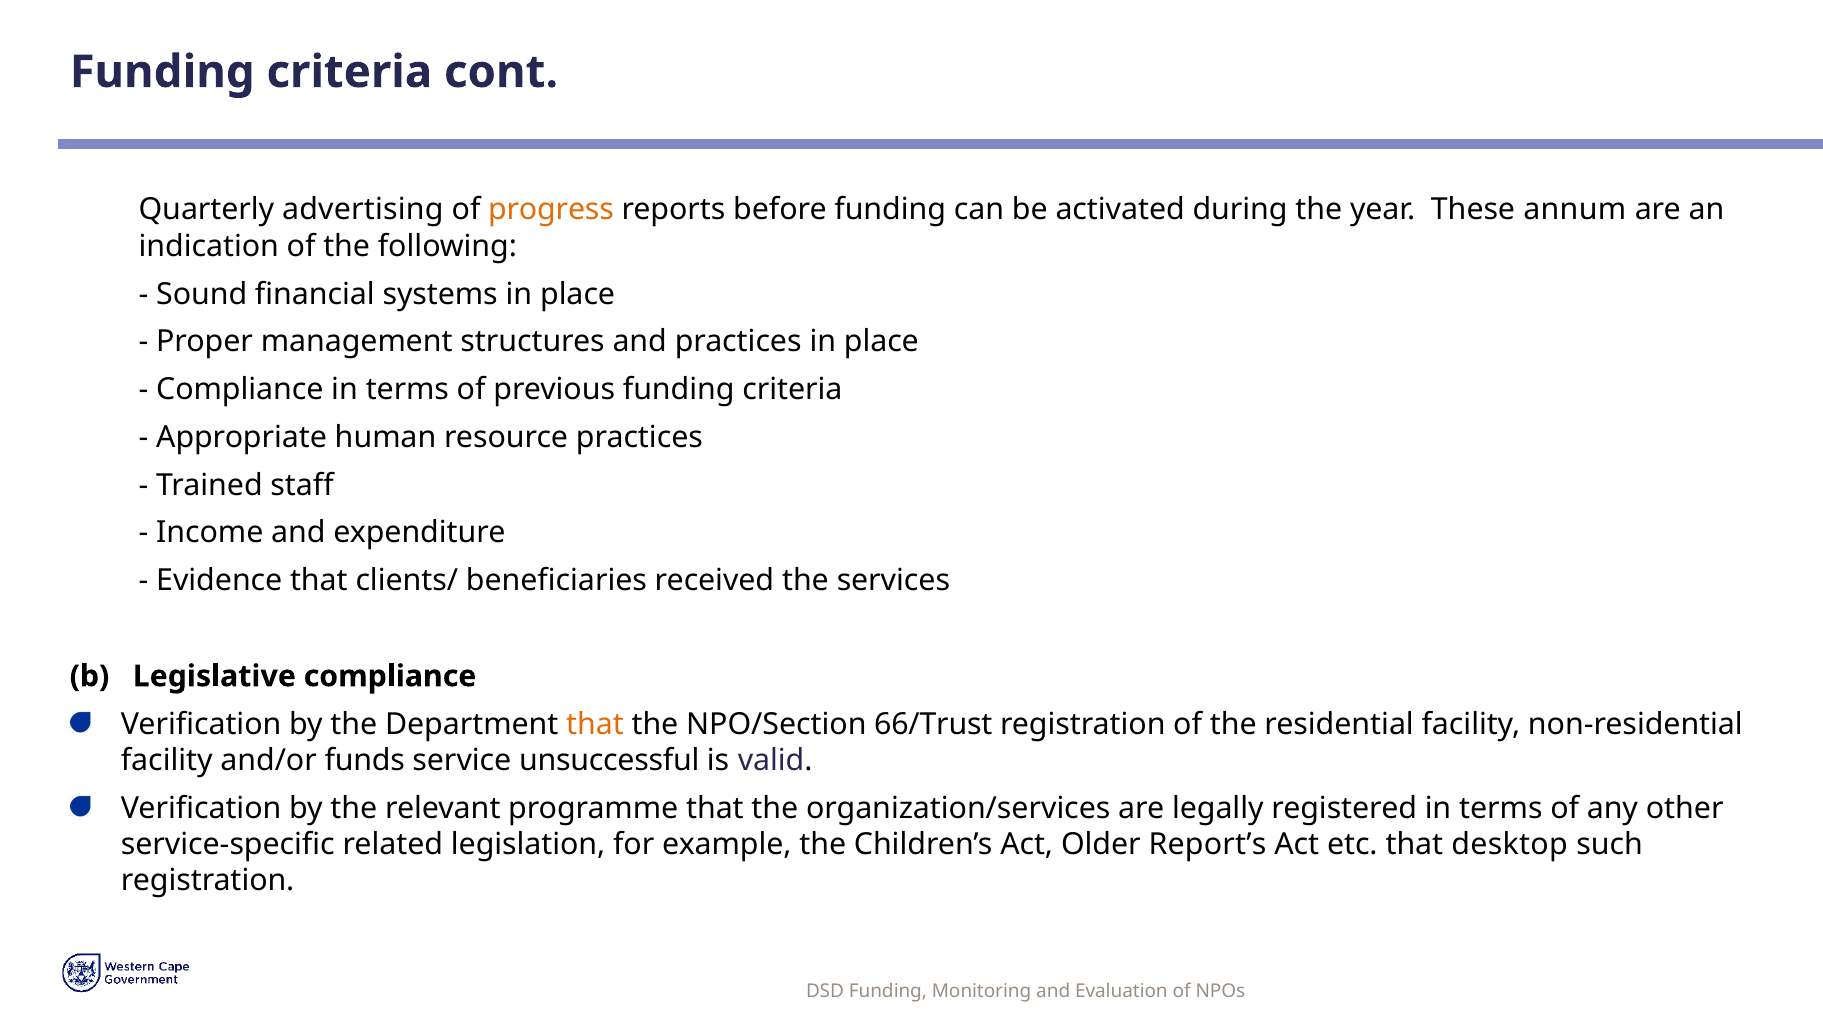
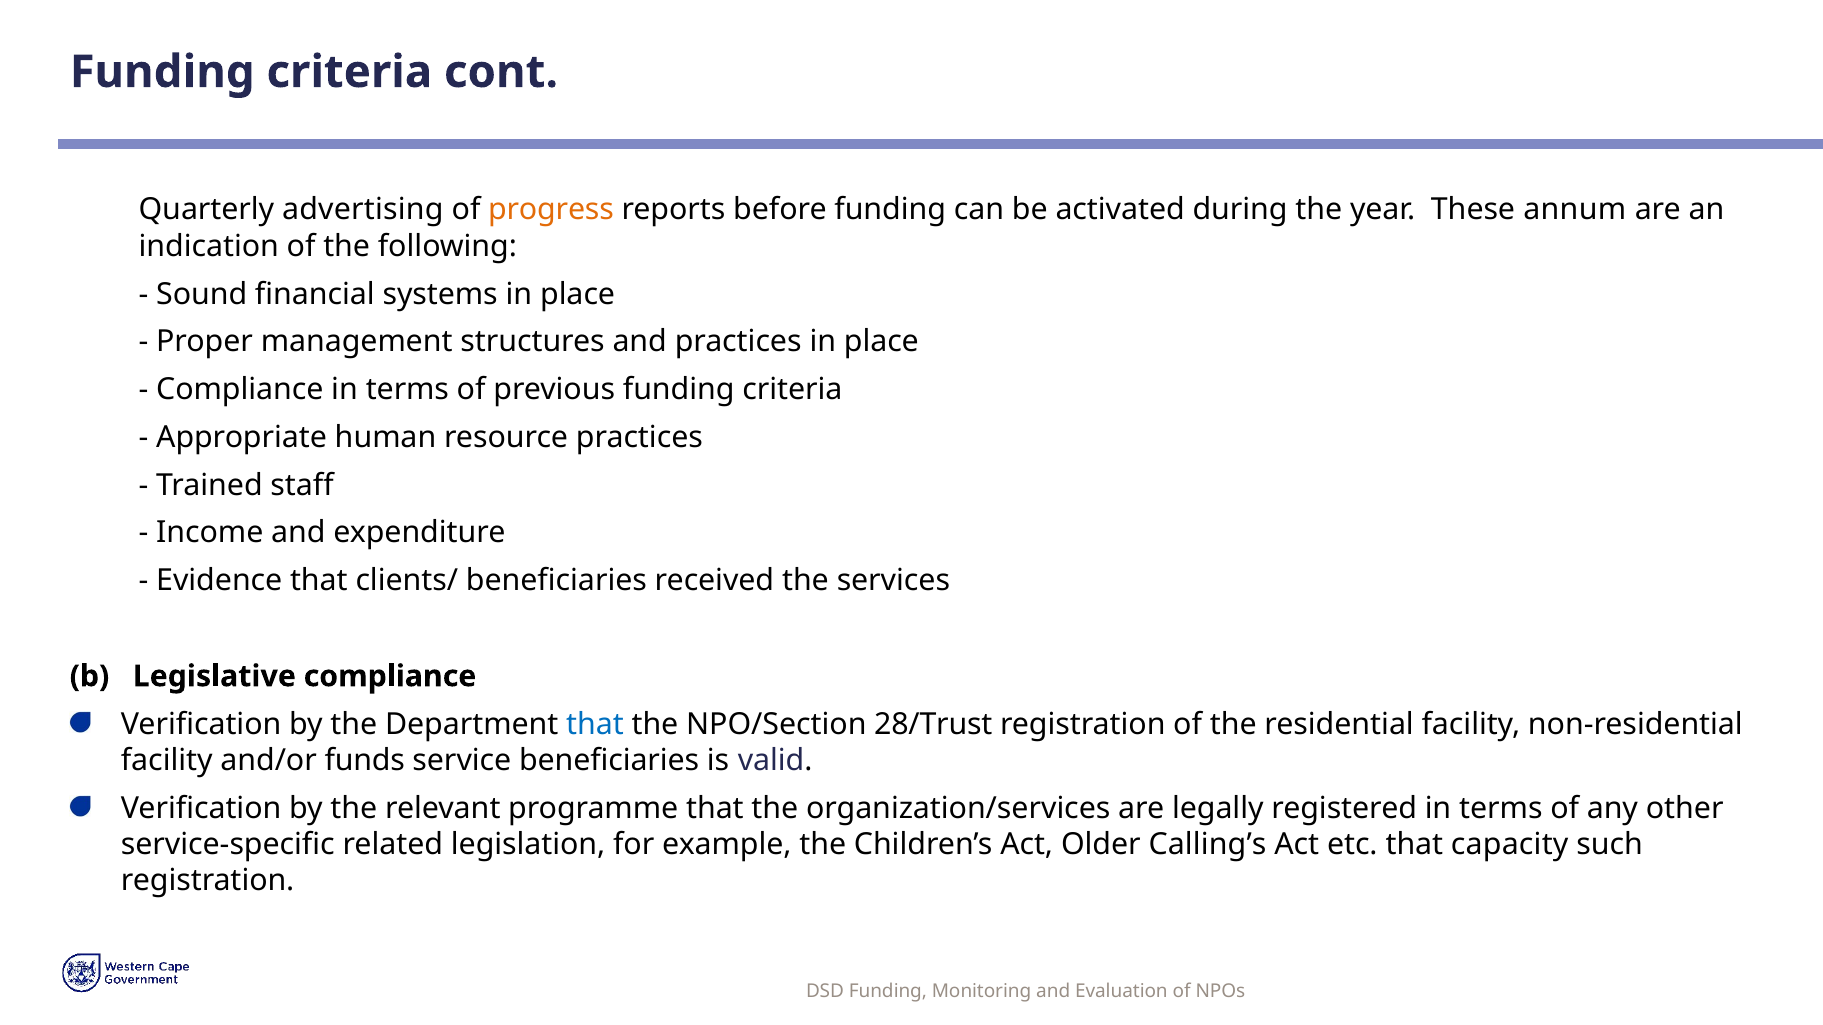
that at (595, 724) colour: orange -> blue
66/Trust: 66/Trust -> 28/Trust
service unsuccessful: unsuccessful -> beneficiaries
Report’s: Report’s -> Calling’s
desktop: desktop -> capacity
